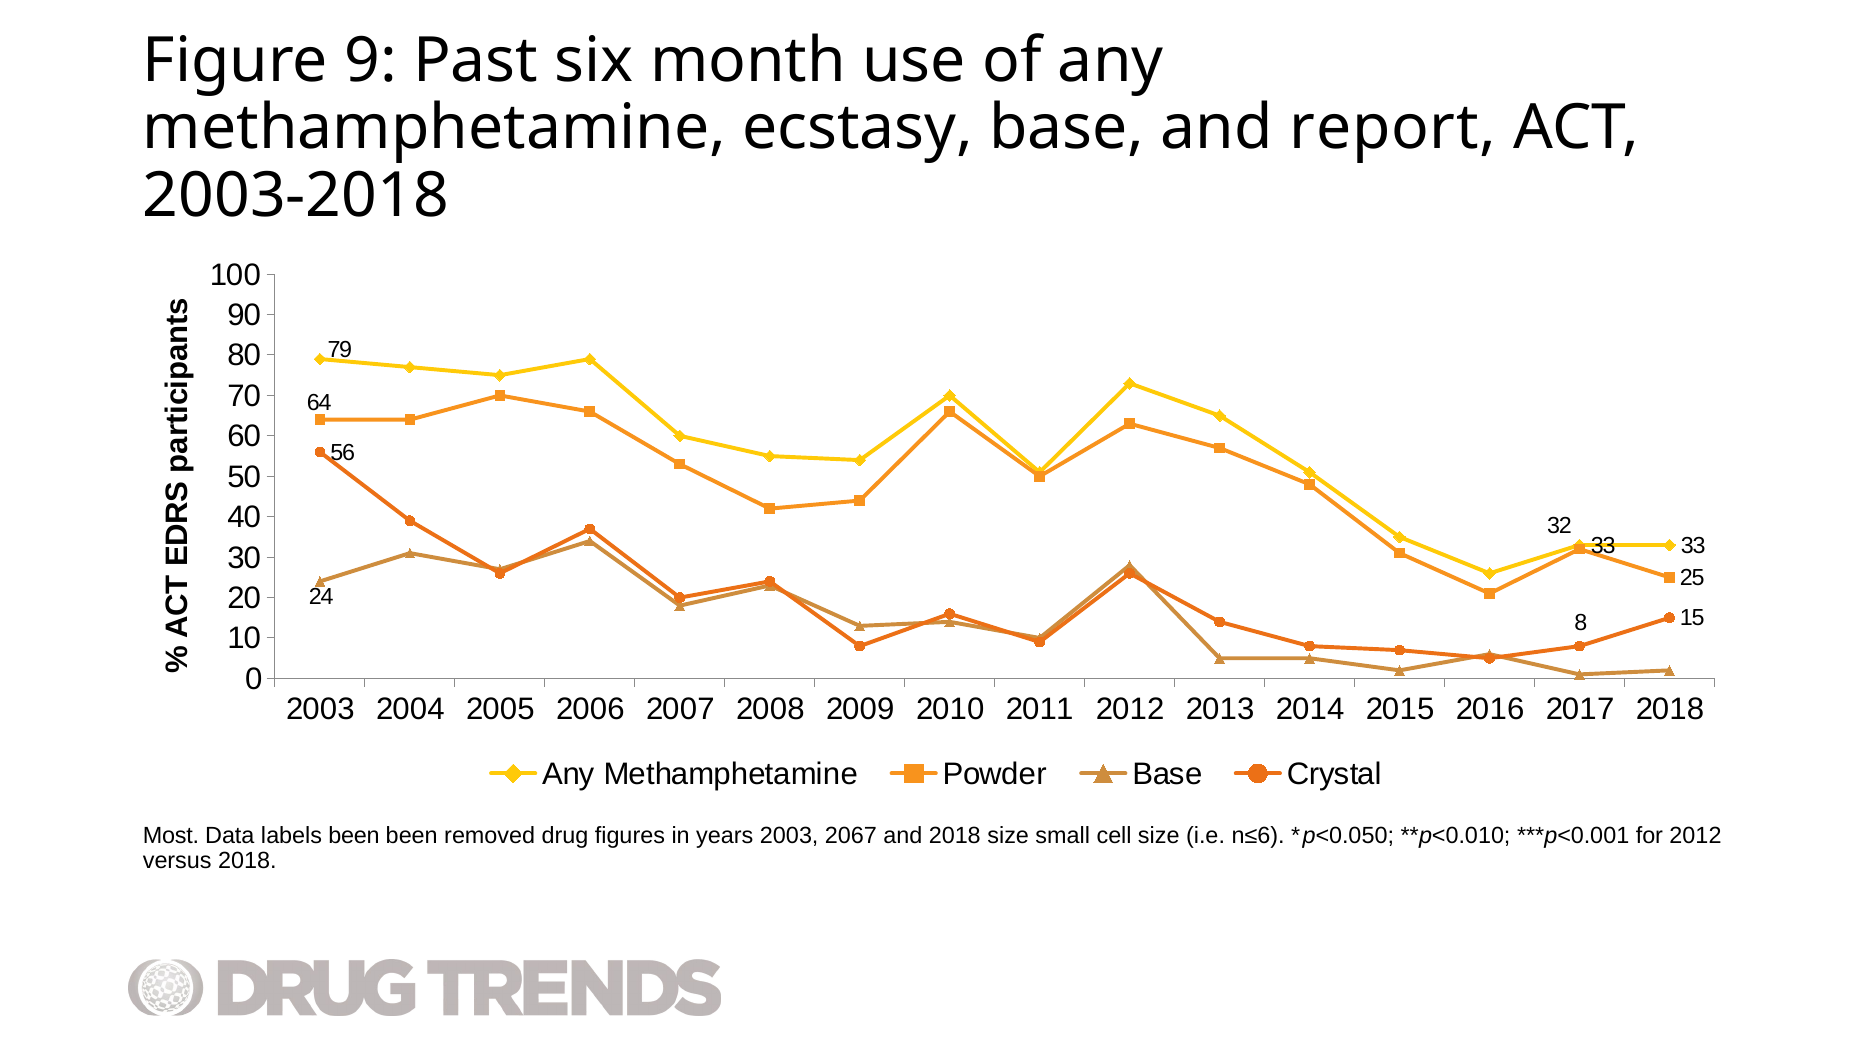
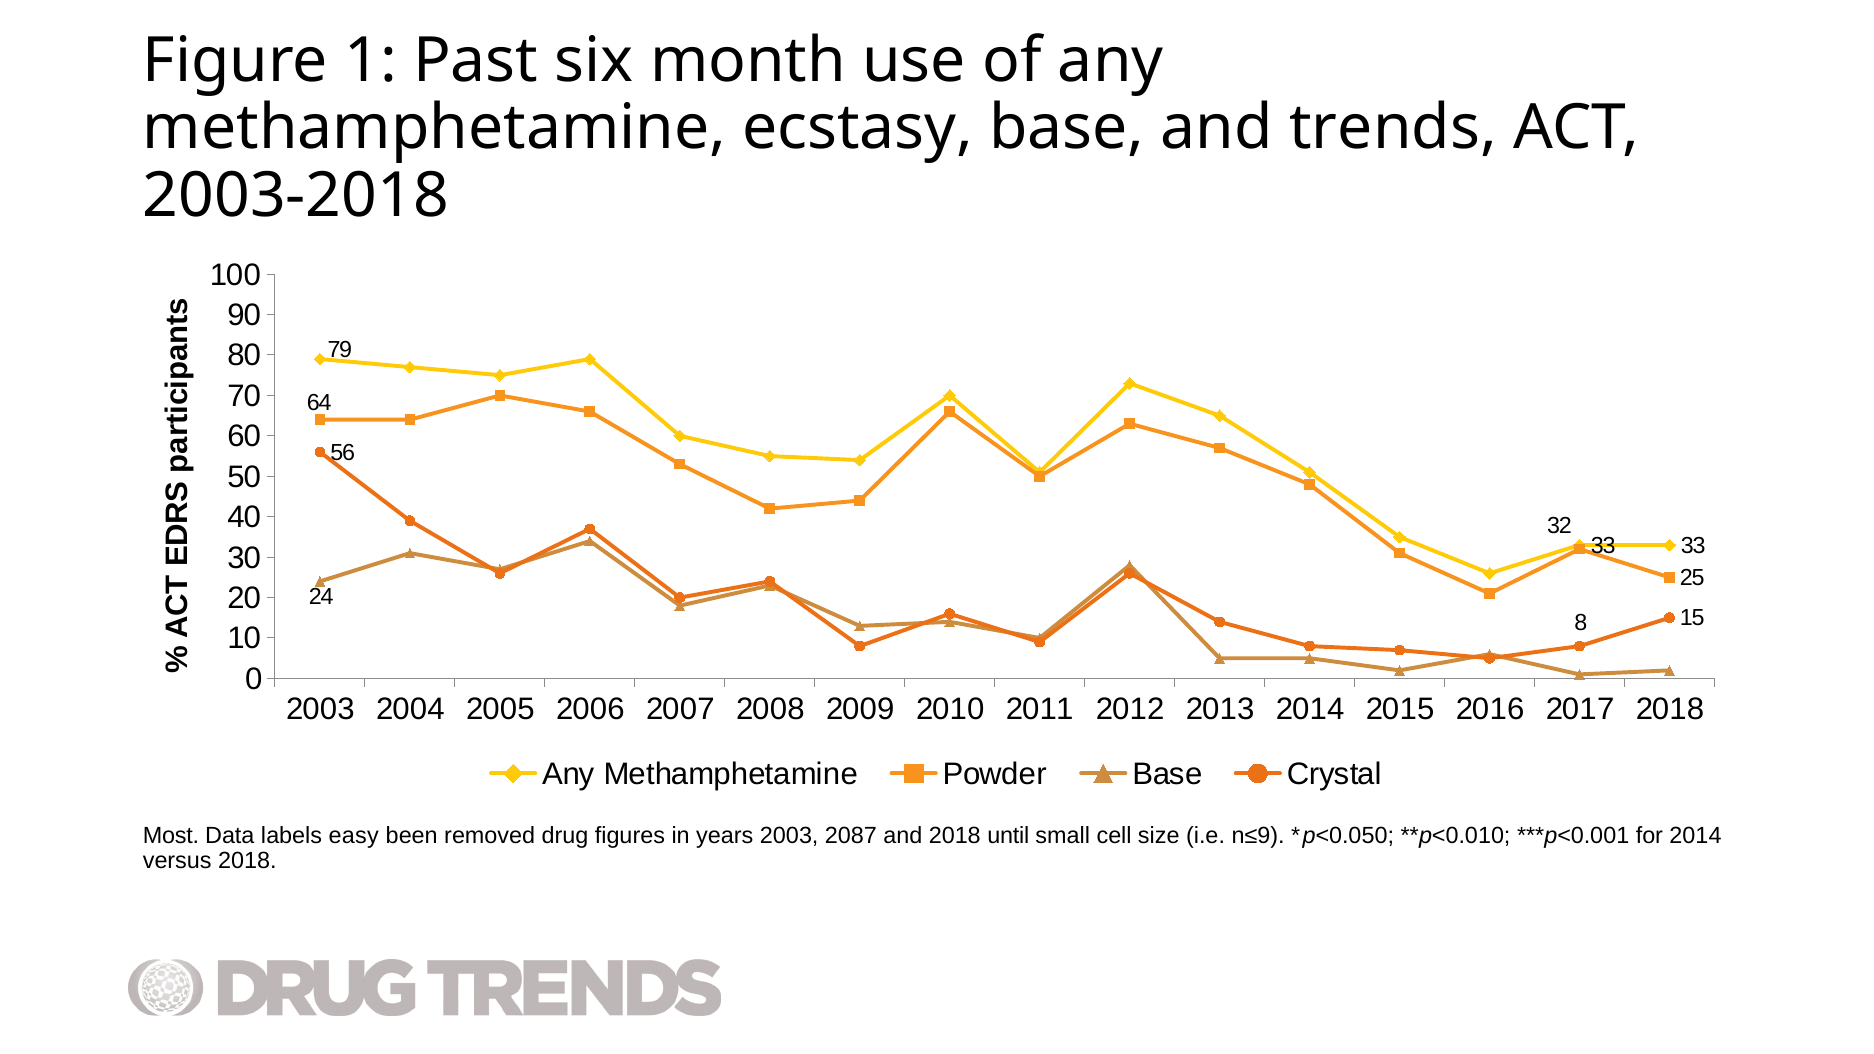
9: 9 -> 1
report: report -> trends
labels been: been -> easy
2067: 2067 -> 2087
2018 size: size -> until
n≤6: n≤6 -> n≤9
for 2012: 2012 -> 2014
